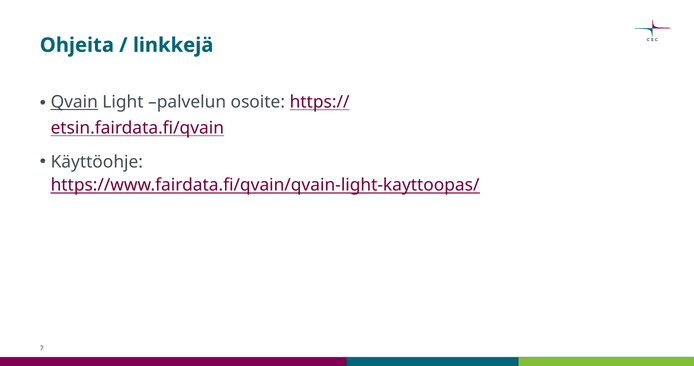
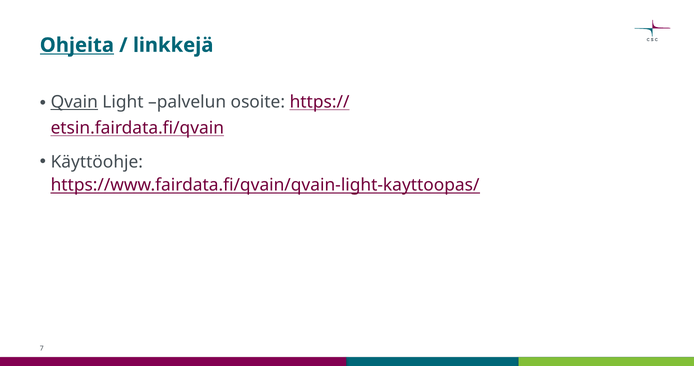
Ohjeita underline: none -> present
